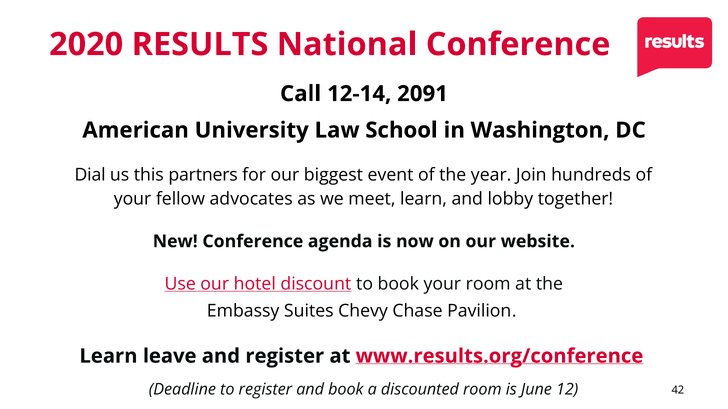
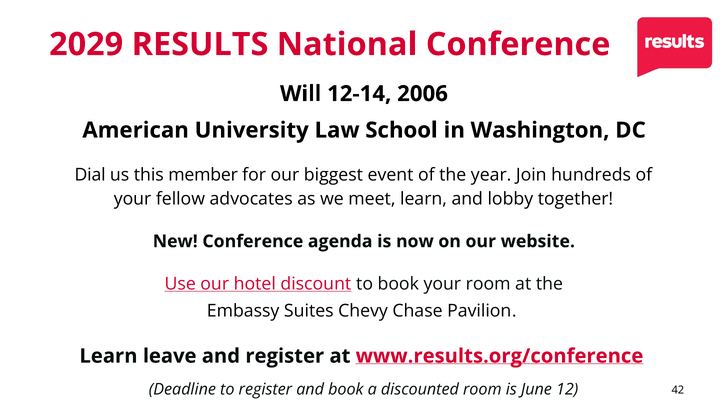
2020: 2020 -> 2029
Call: Call -> Will
2091: 2091 -> 2006
partners: partners -> member
